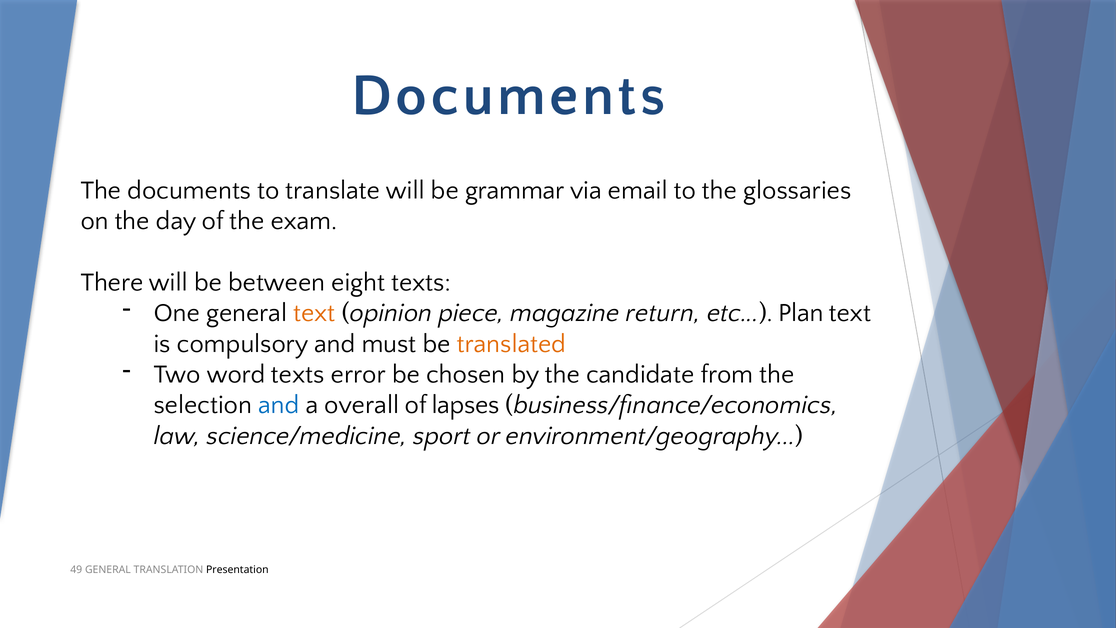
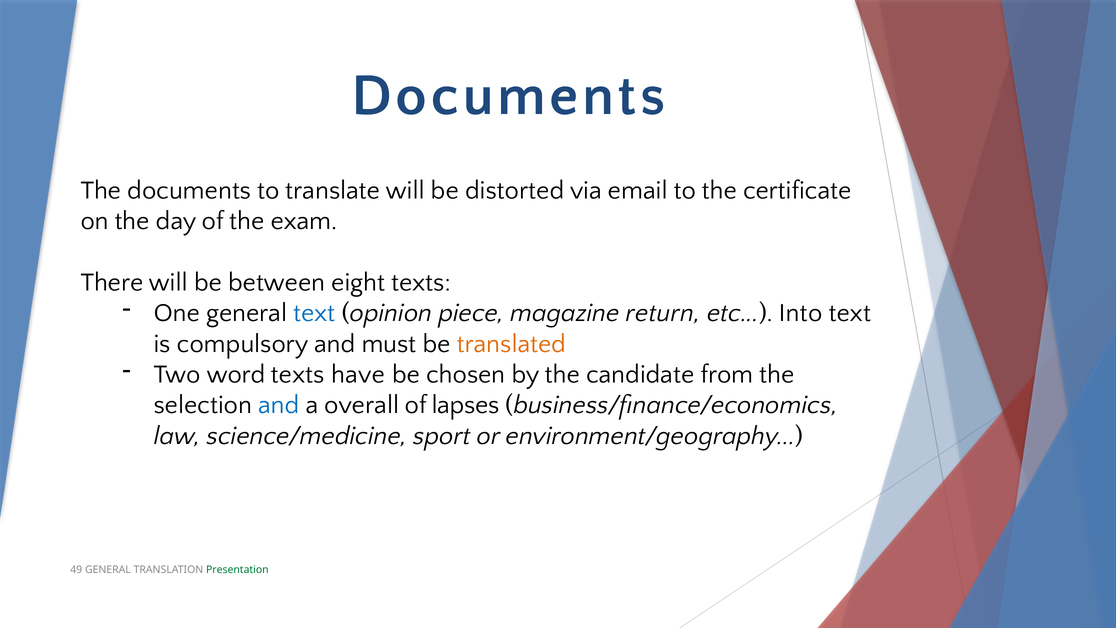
grammar: grammar -> distorted
glossaries: glossaries -> certificate
text at (314, 313) colour: orange -> blue
Plan: Plan -> Into
error: error -> have
Presentation colour: black -> green
